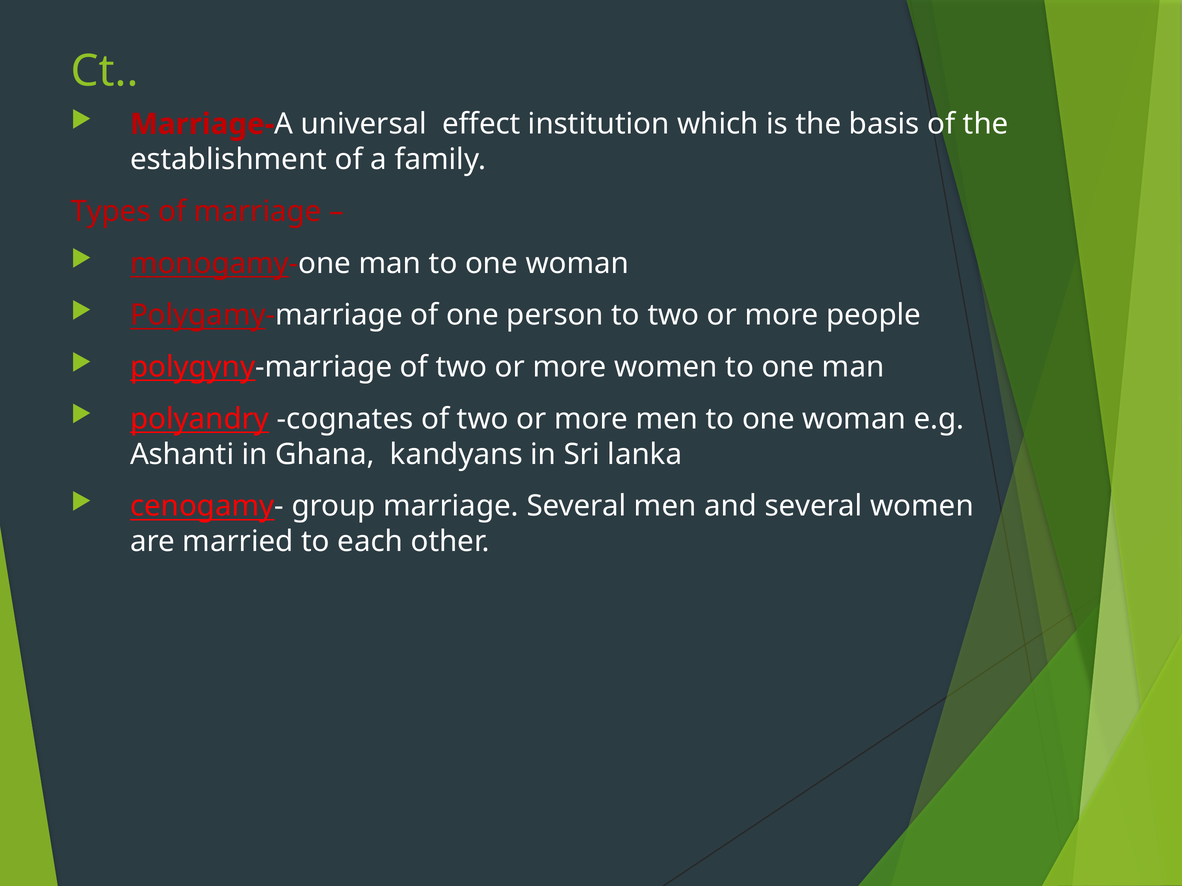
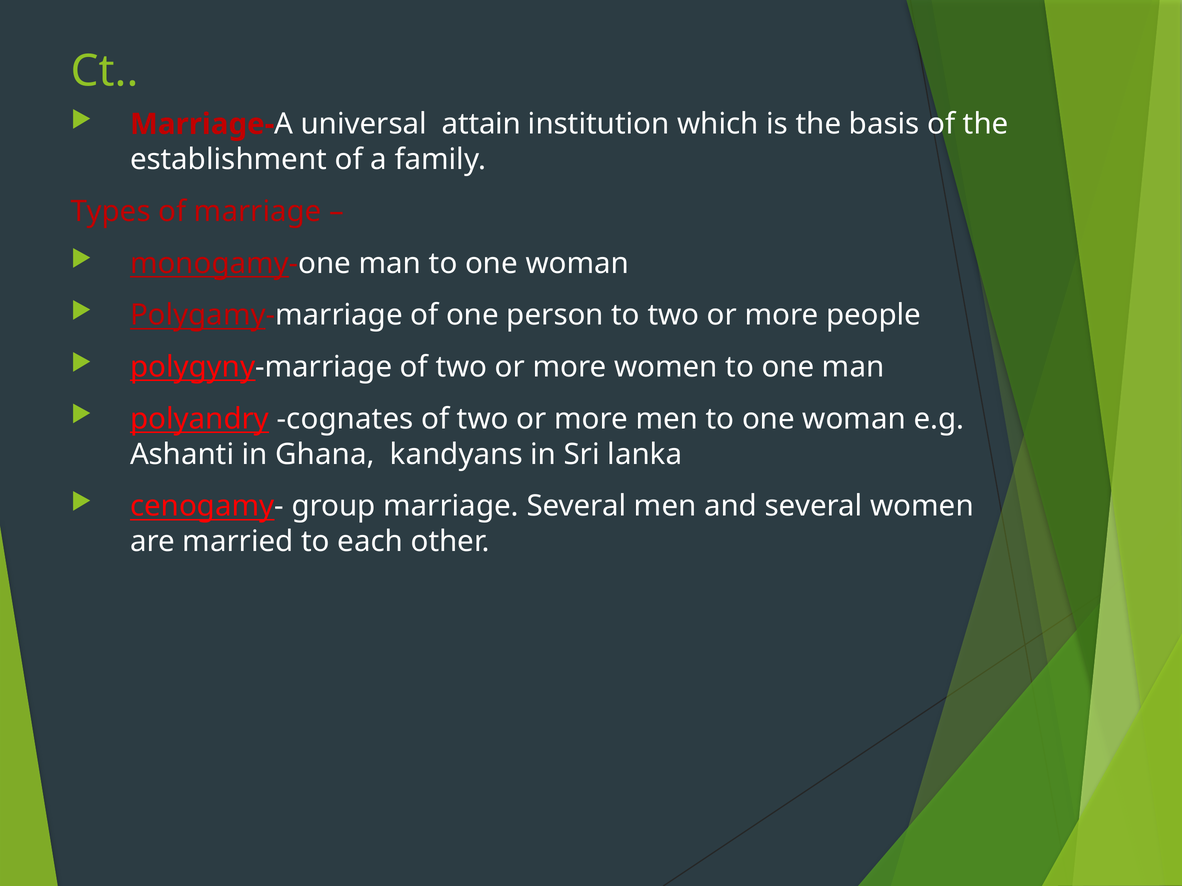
effect: effect -> attain
